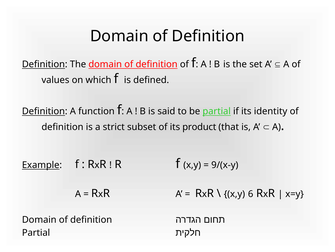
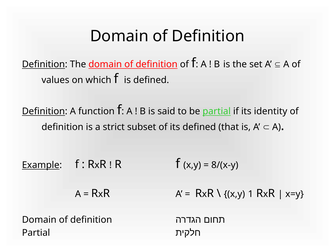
its product: product -> defined
9/(x-y: 9/(x-y -> 8/(x-y
6: 6 -> 1
